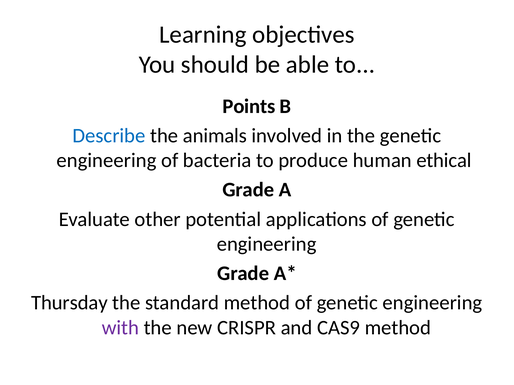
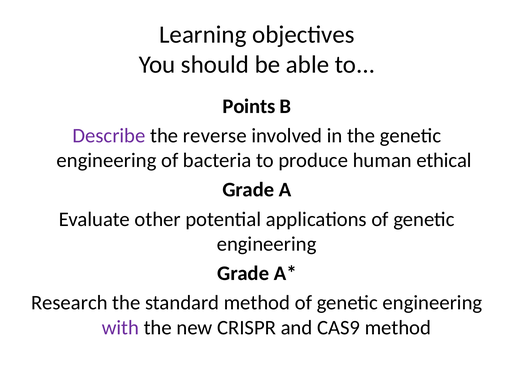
Describe colour: blue -> purple
animals: animals -> reverse
Thursday: Thursday -> Research
